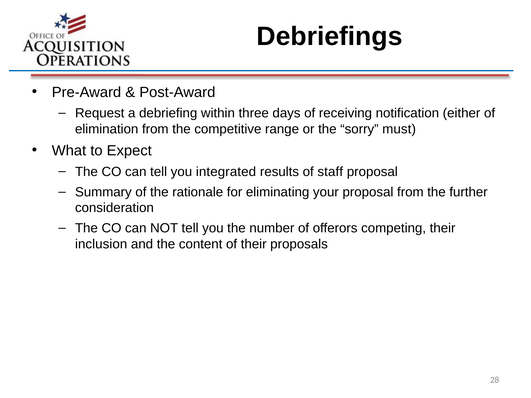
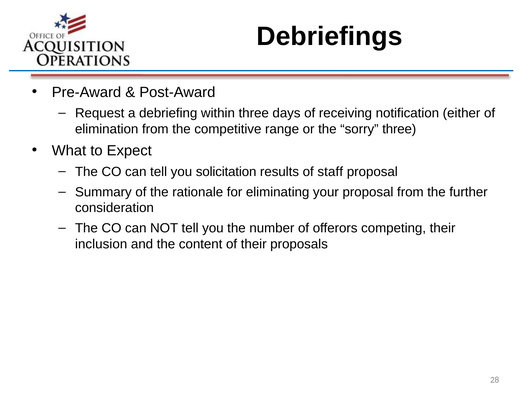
sorry must: must -> three
integrated: integrated -> solicitation
